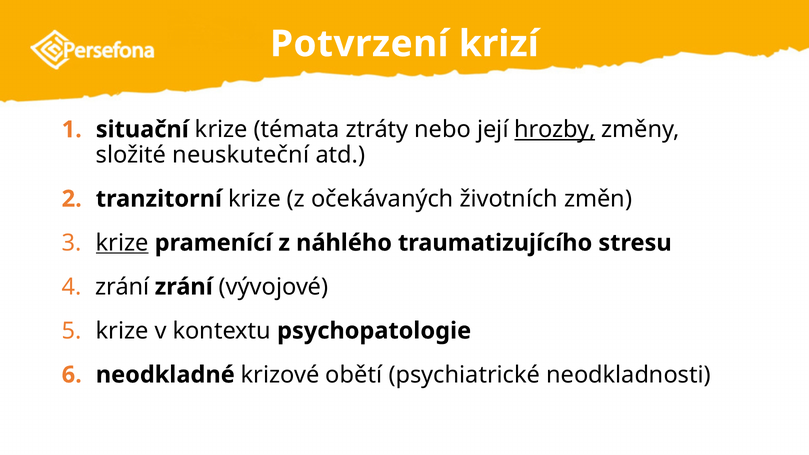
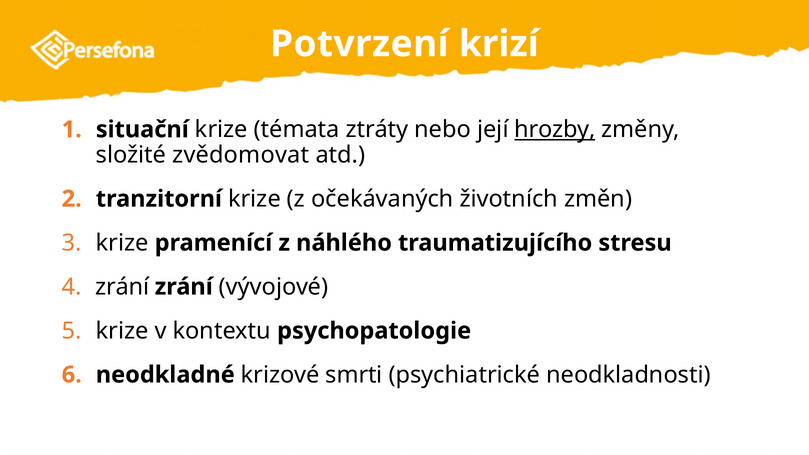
neuskuteční: neuskuteční -> zvědomovat
krize at (122, 243) underline: present -> none
obětí: obětí -> smrti
